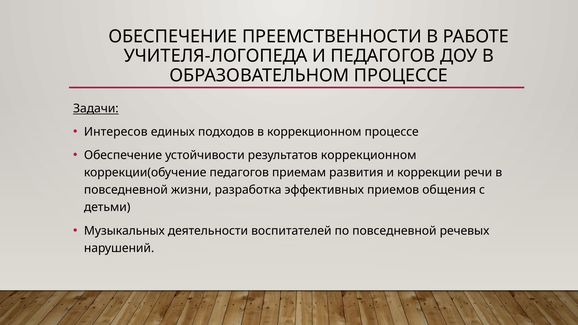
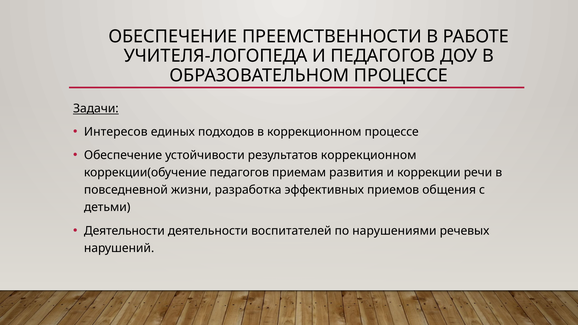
Музыкальных at (124, 231): Музыкальных -> Деятельности
по повседневной: повседневной -> нарушениями
